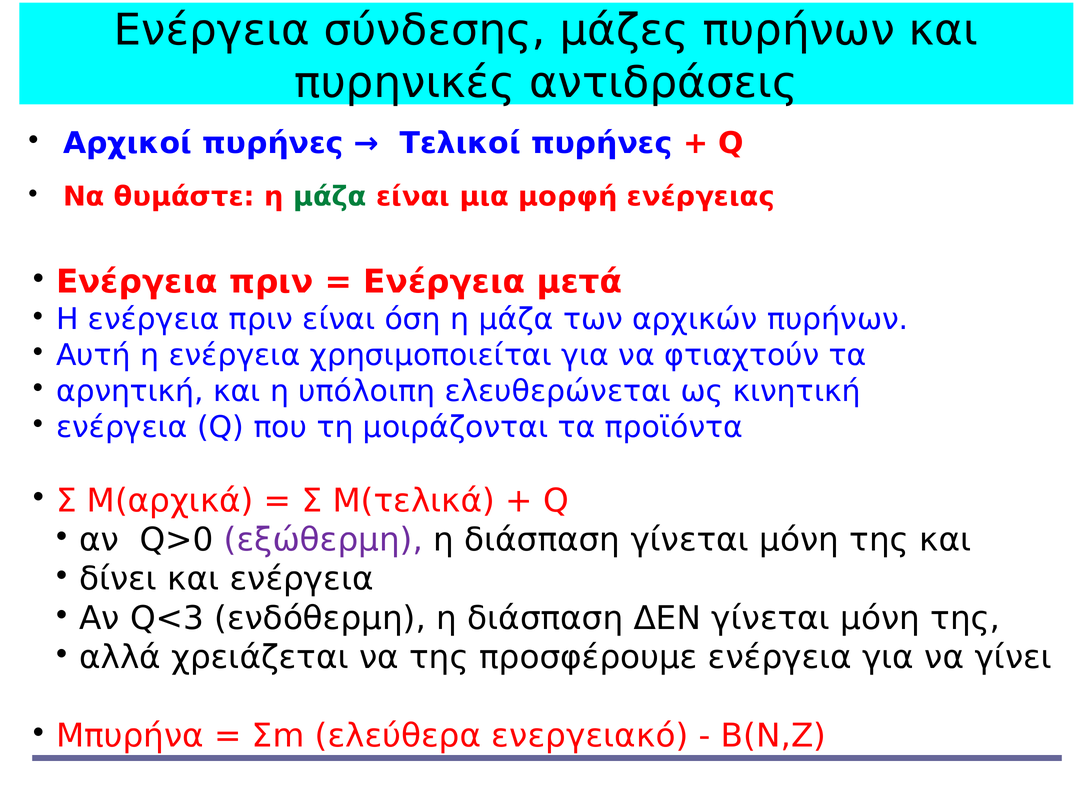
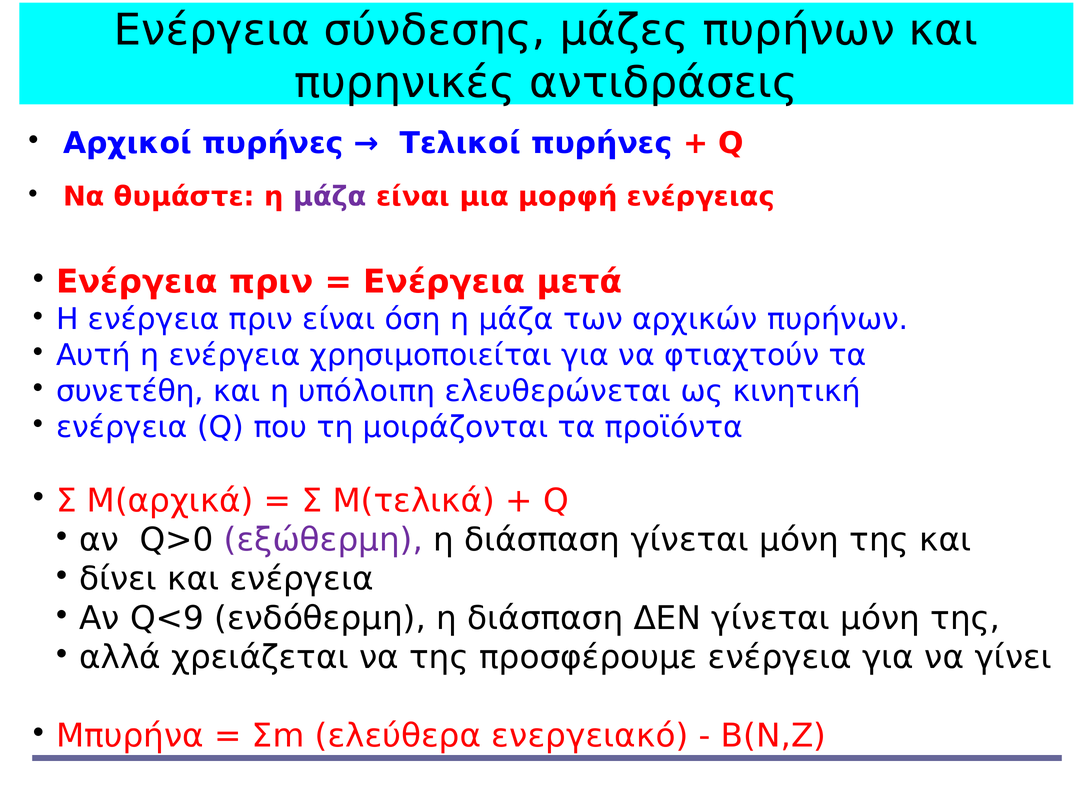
μάζα at (330, 197) colour: green -> purple
αρνητική: αρνητική -> συνετέθη
Q<3: Q<3 -> Q<9
